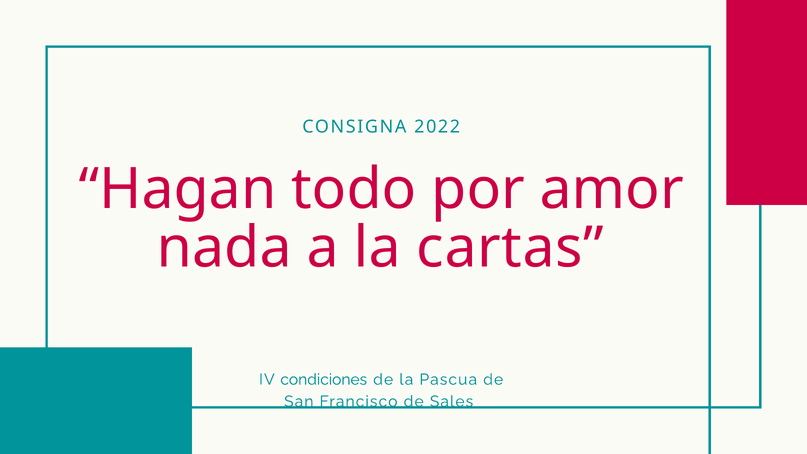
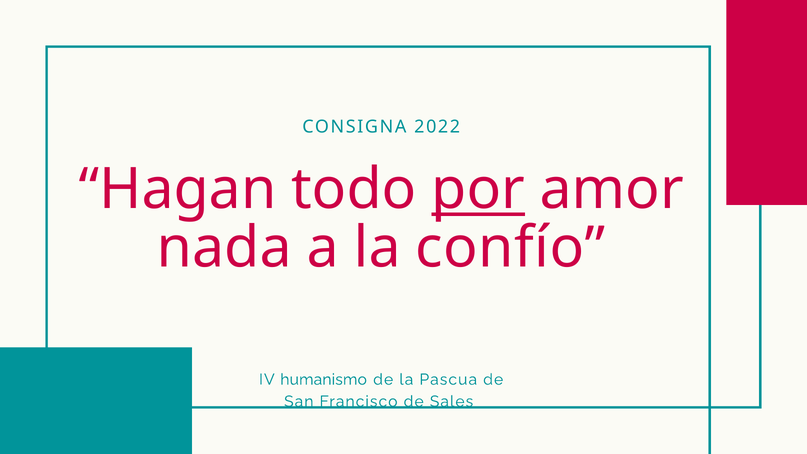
por underline: none -> present
cartas: cartas -> confío
condiciones: condiciones -> humanismo
